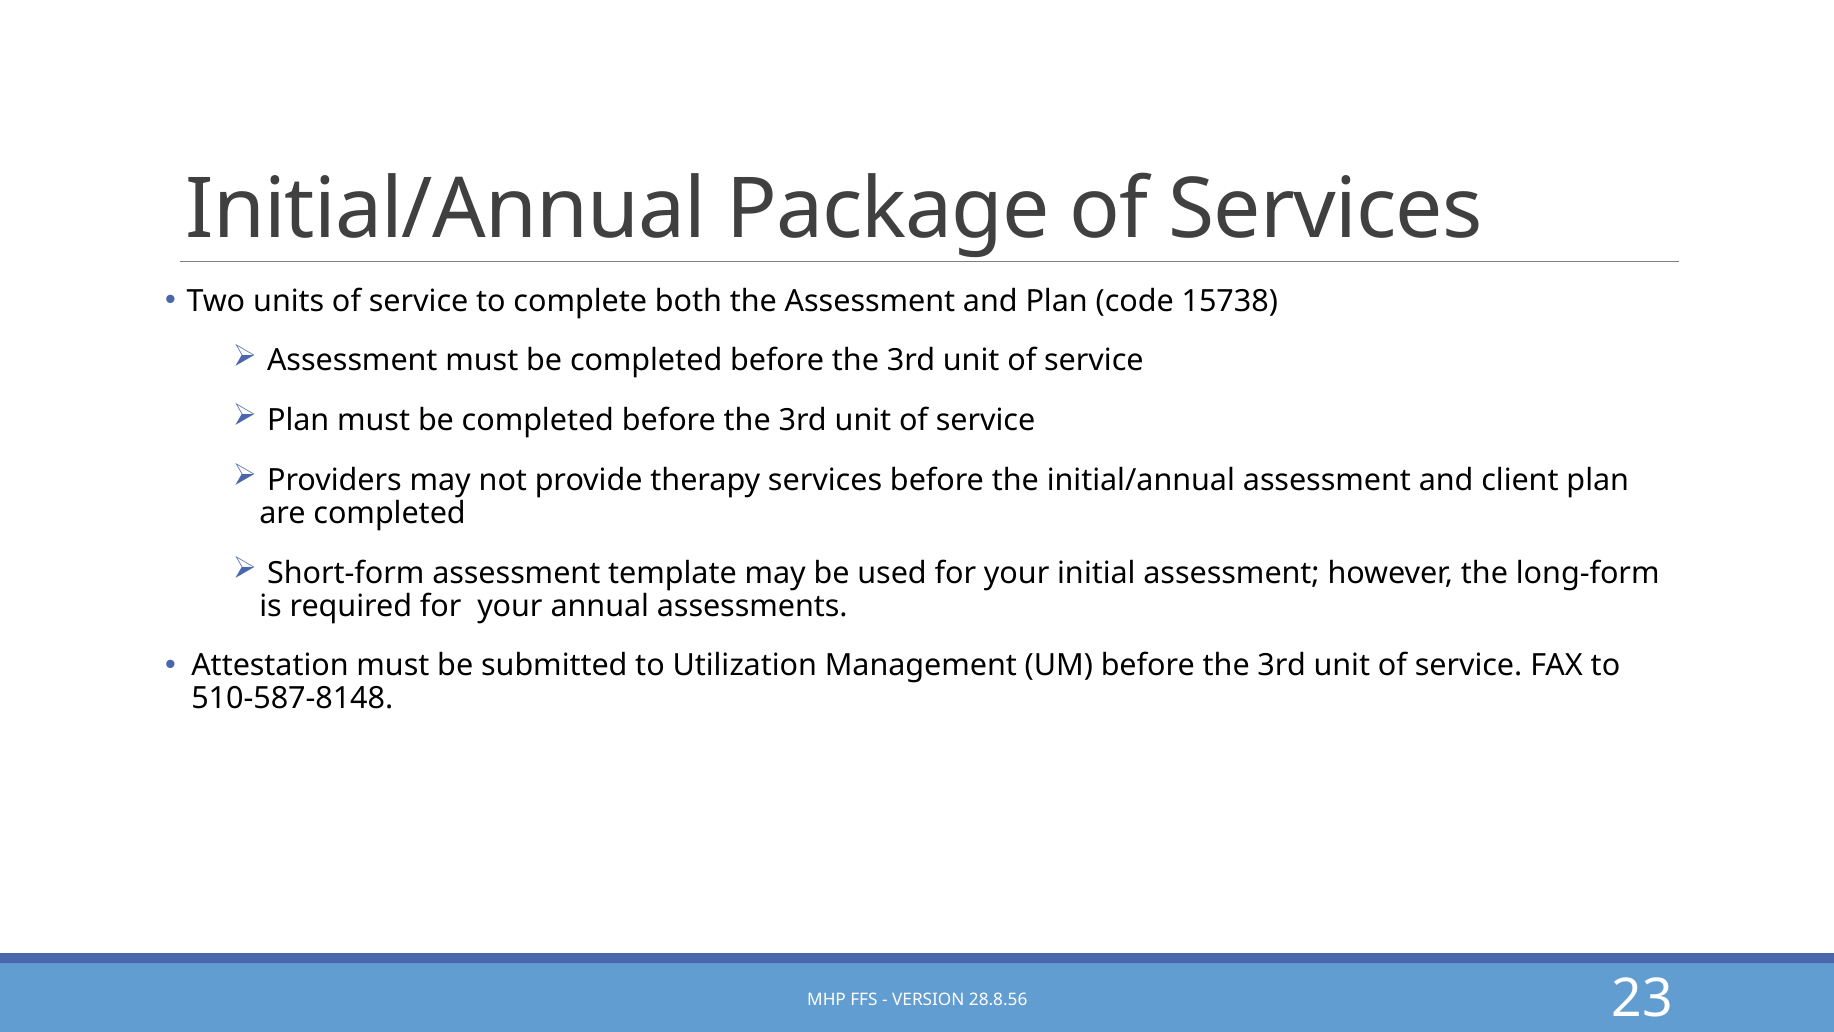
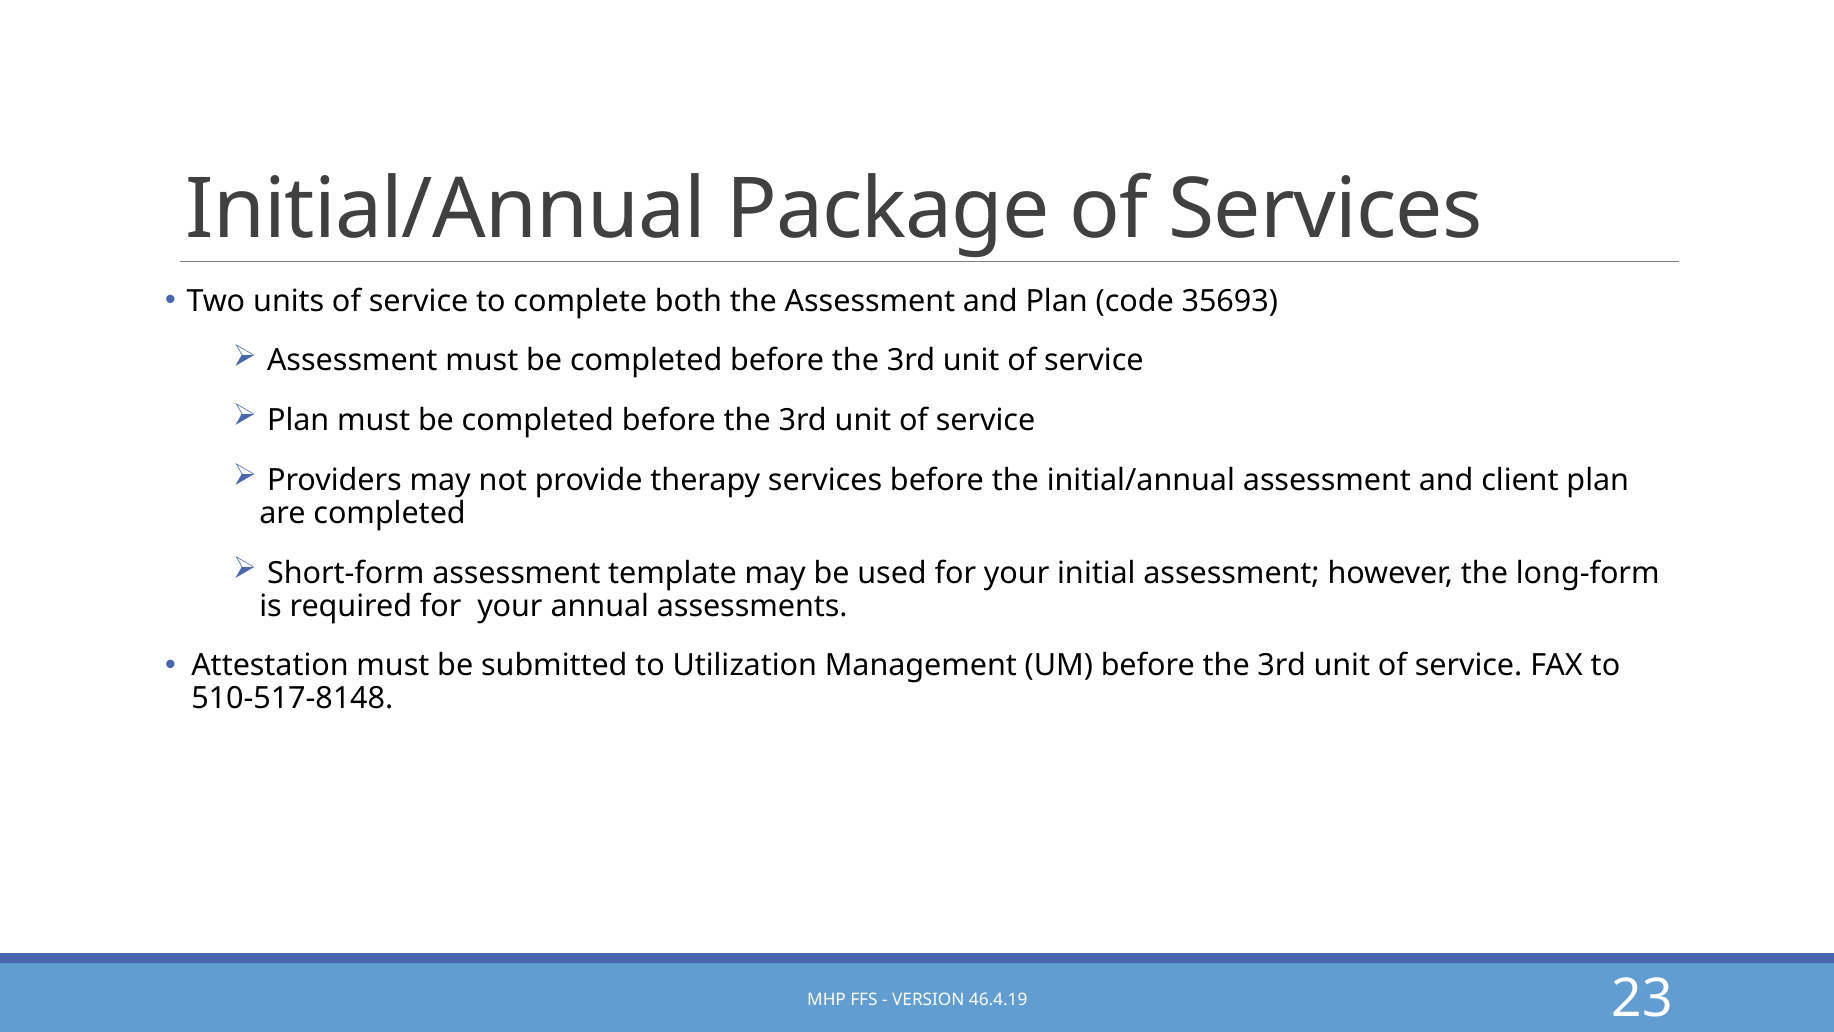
15738: 15738 -> 35693
510-587-8148: 510-587-8148 -> 510-517-8148
28.8.56: 28.8.56 -> 46.4.19
